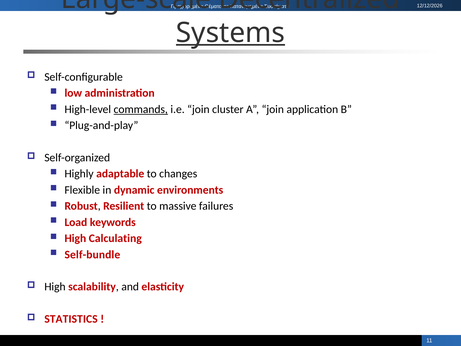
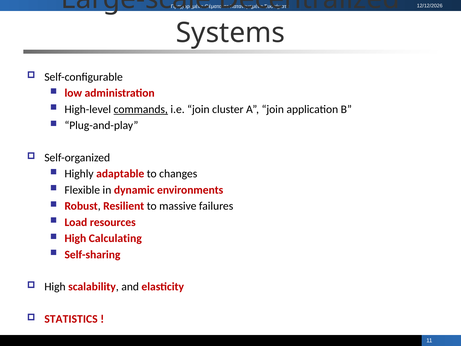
Systems underline: present -> none
keywords: keywords -> resources
Self-bundle: Self-bundle -> Self-sharing
